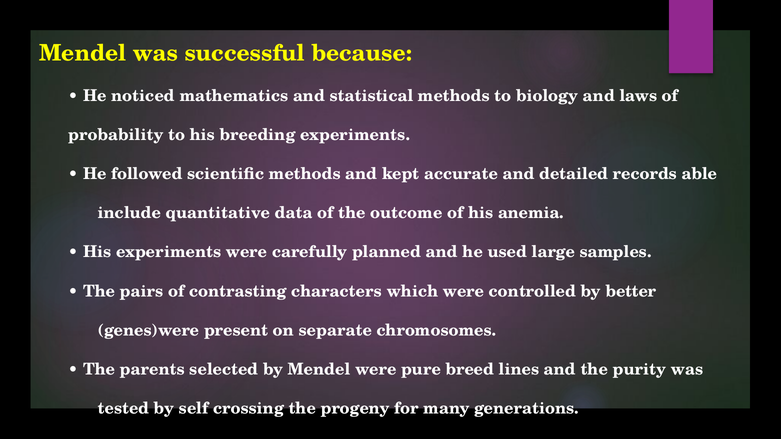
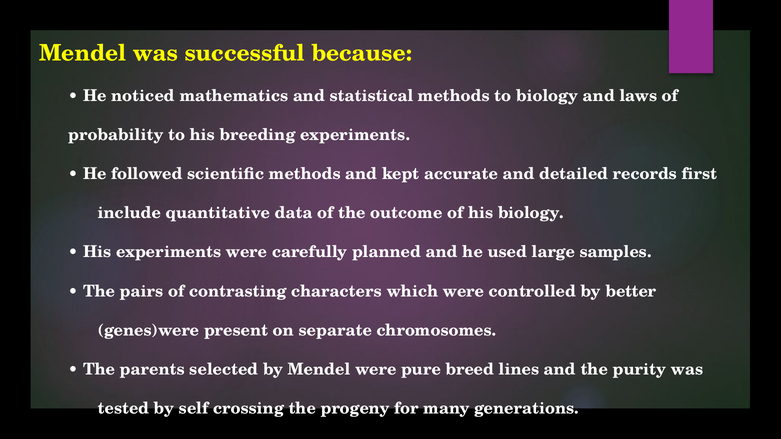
able: able -> first
his anemia: anemia -> biology
